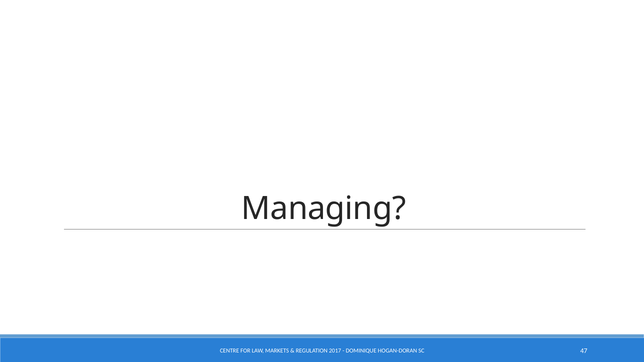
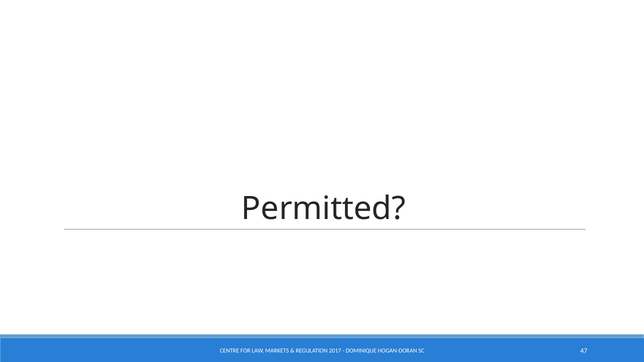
Managing: Managing -> Permitted
